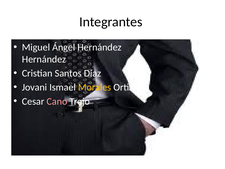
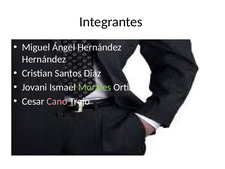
Morales colour: yellow -> light green
